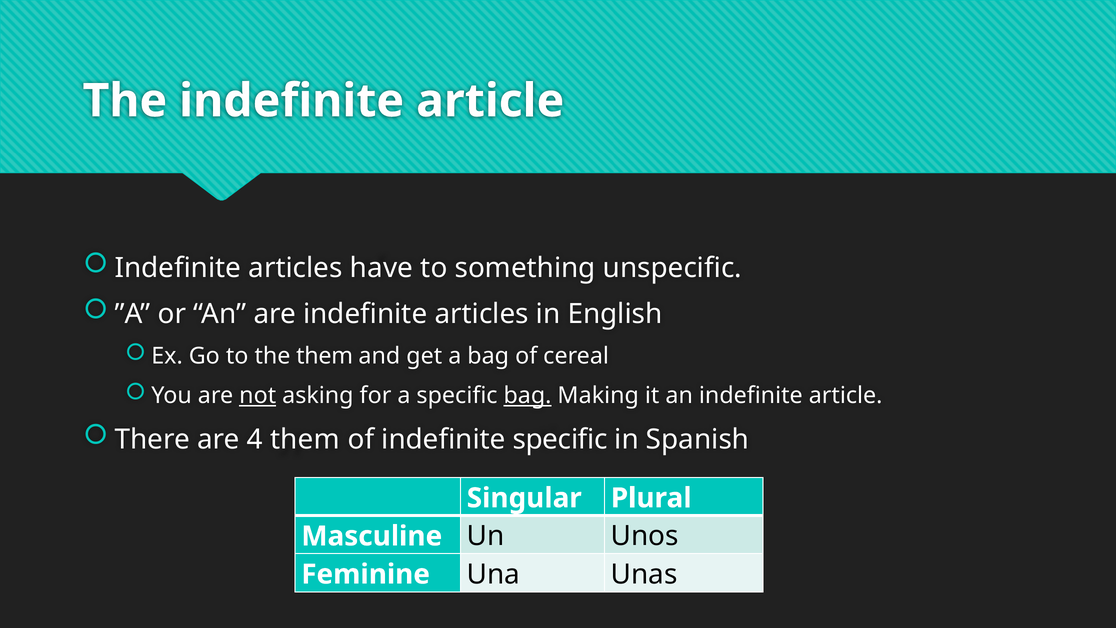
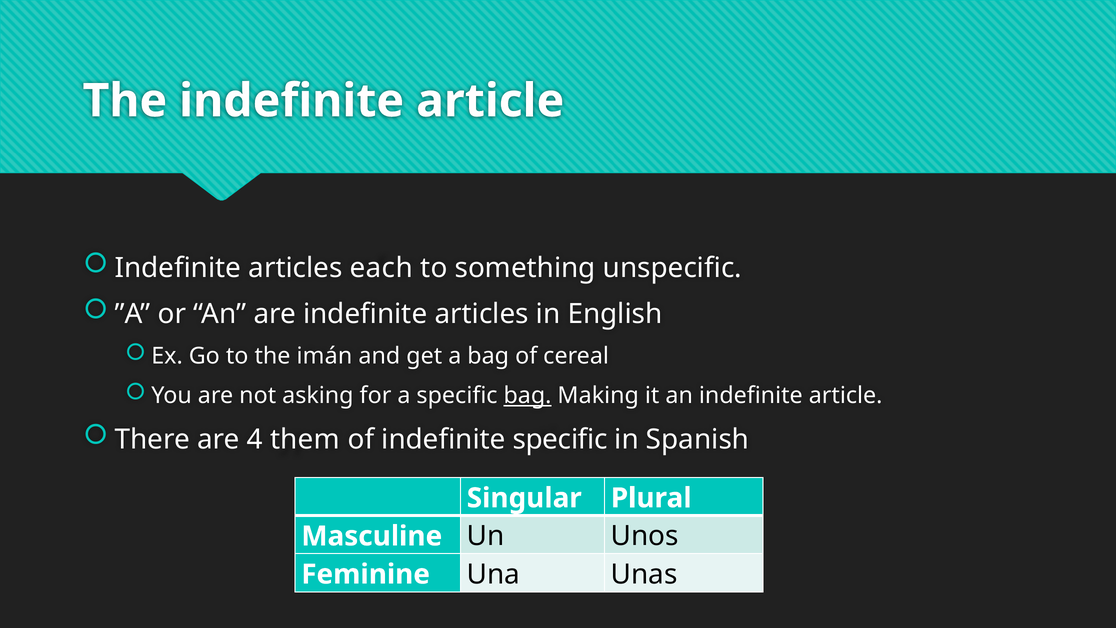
have: have -> each
the them: them -> imán
not underline: present -> none
